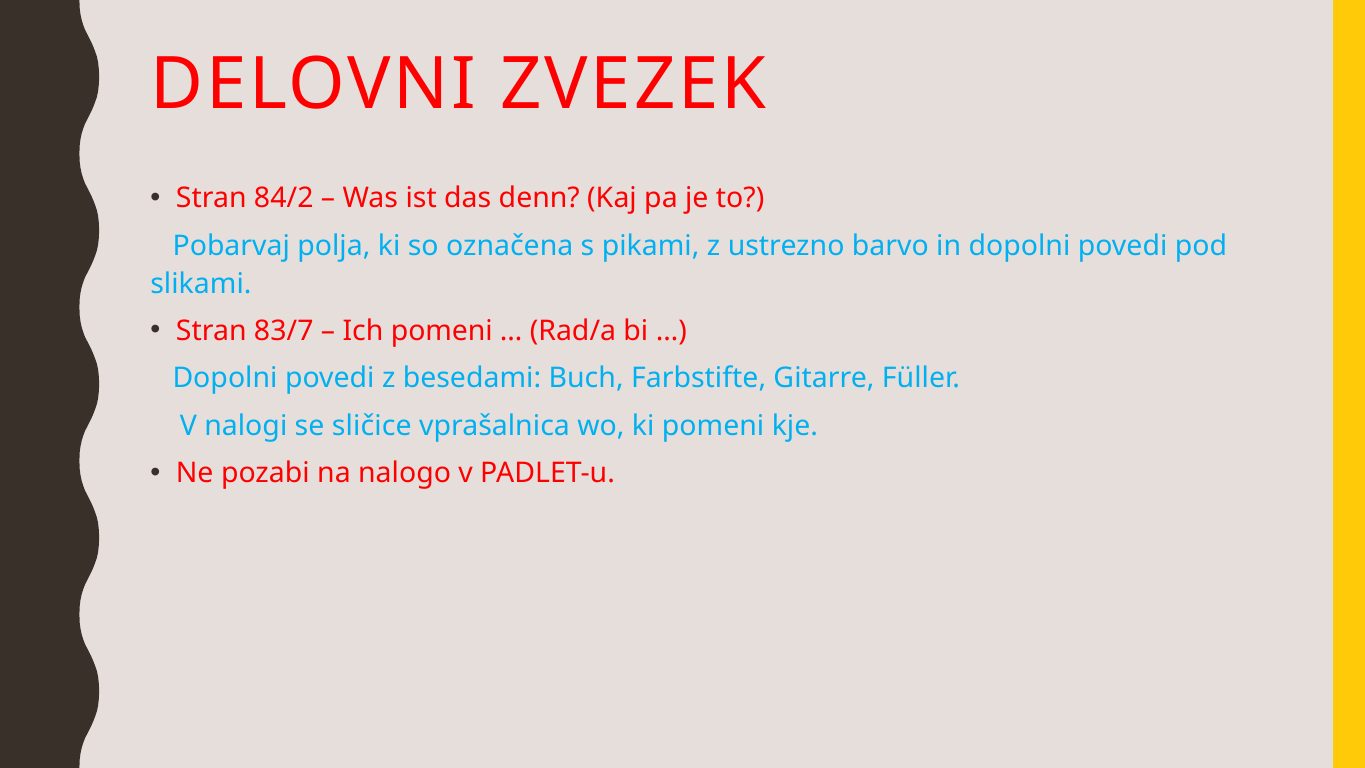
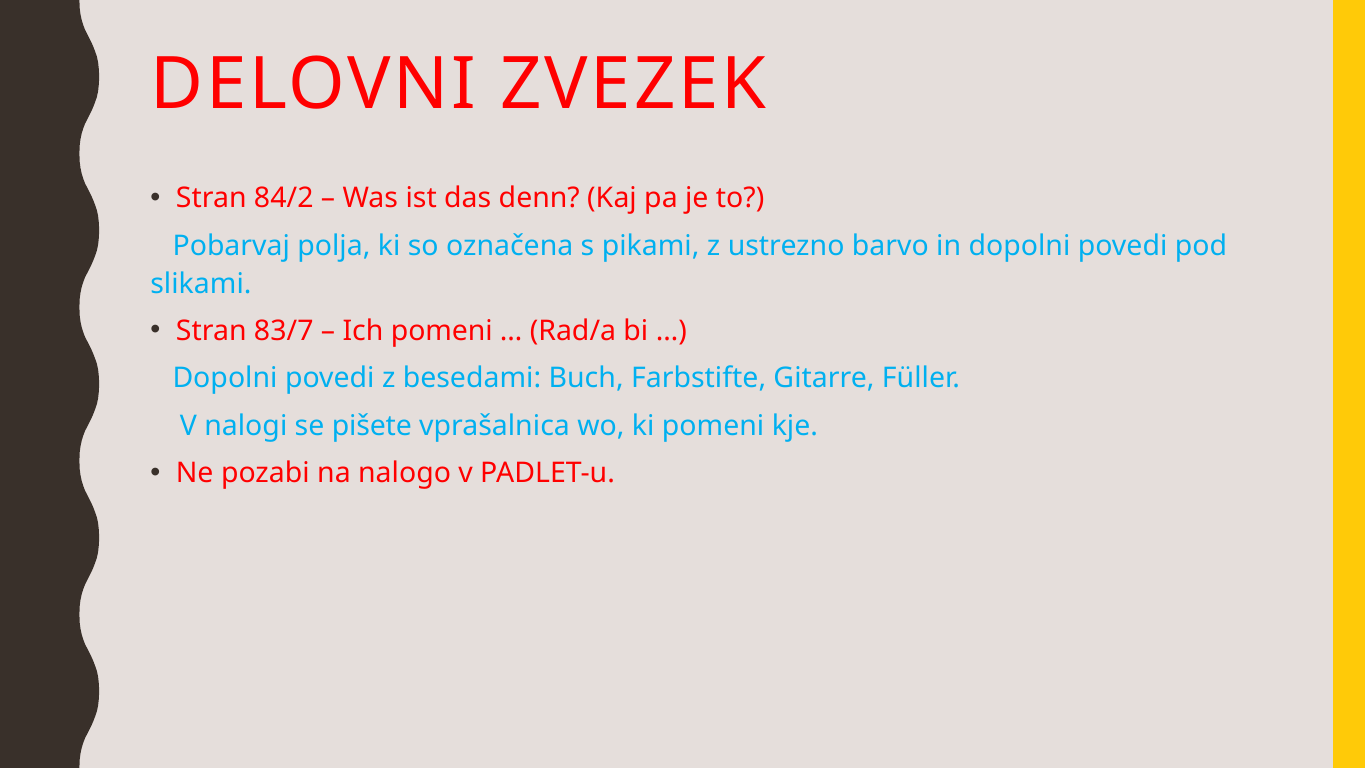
sličice: sličice -> pišete
